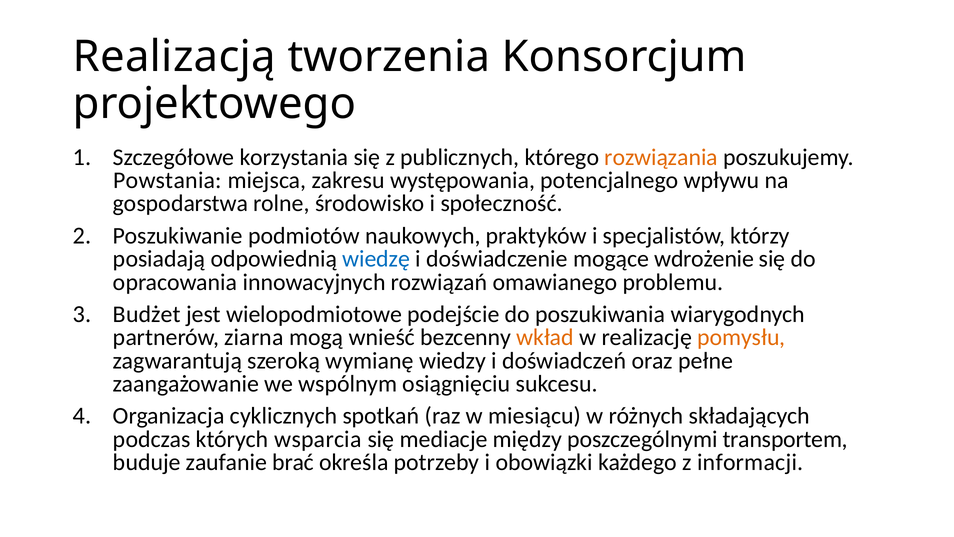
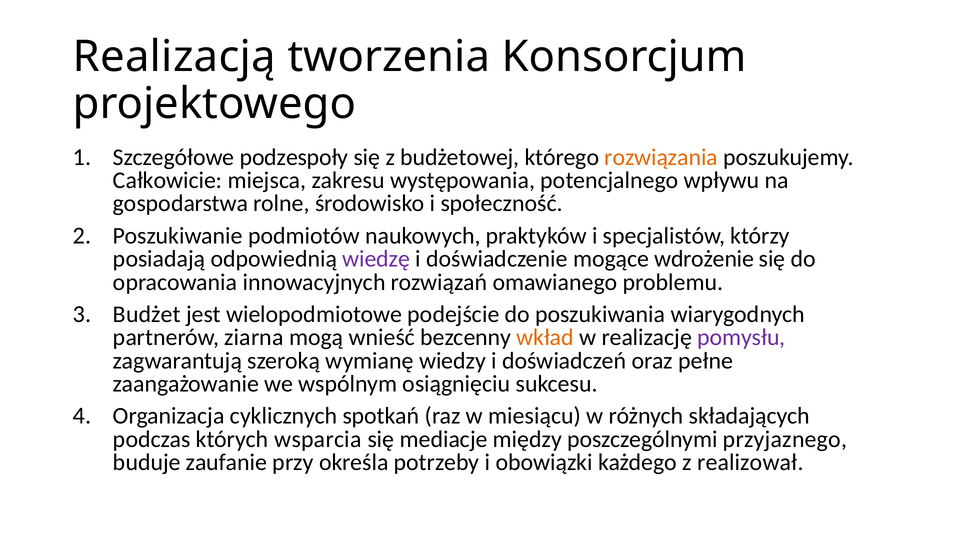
korzystania: korzystania -> podzespoły
publicznych: publicznych -> budżetowej
Powstania: Powstania -> Całkowicie
wiedzę colour: blue -> purple
pomysłu colour: orange -> purple
transportem: transportem -> przyjaznego
brać: brać -> przy
informacji: informacji -> realizował
